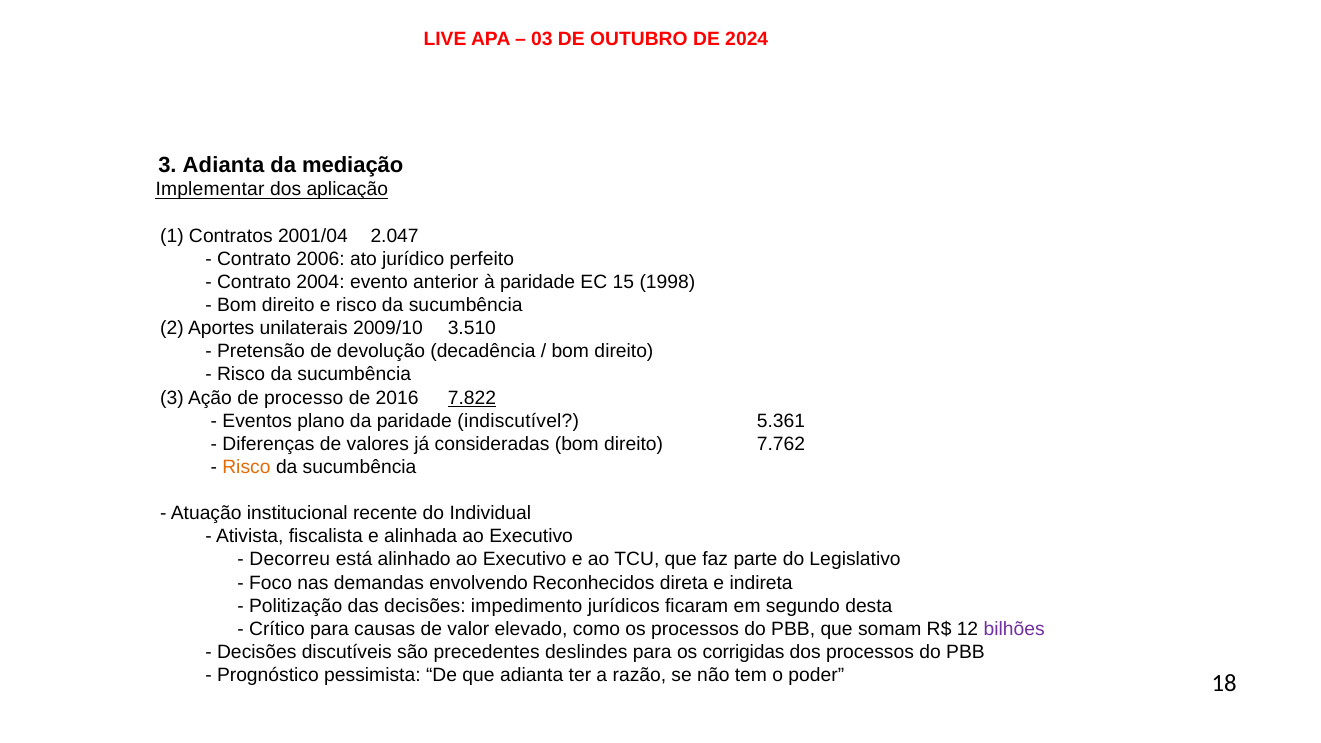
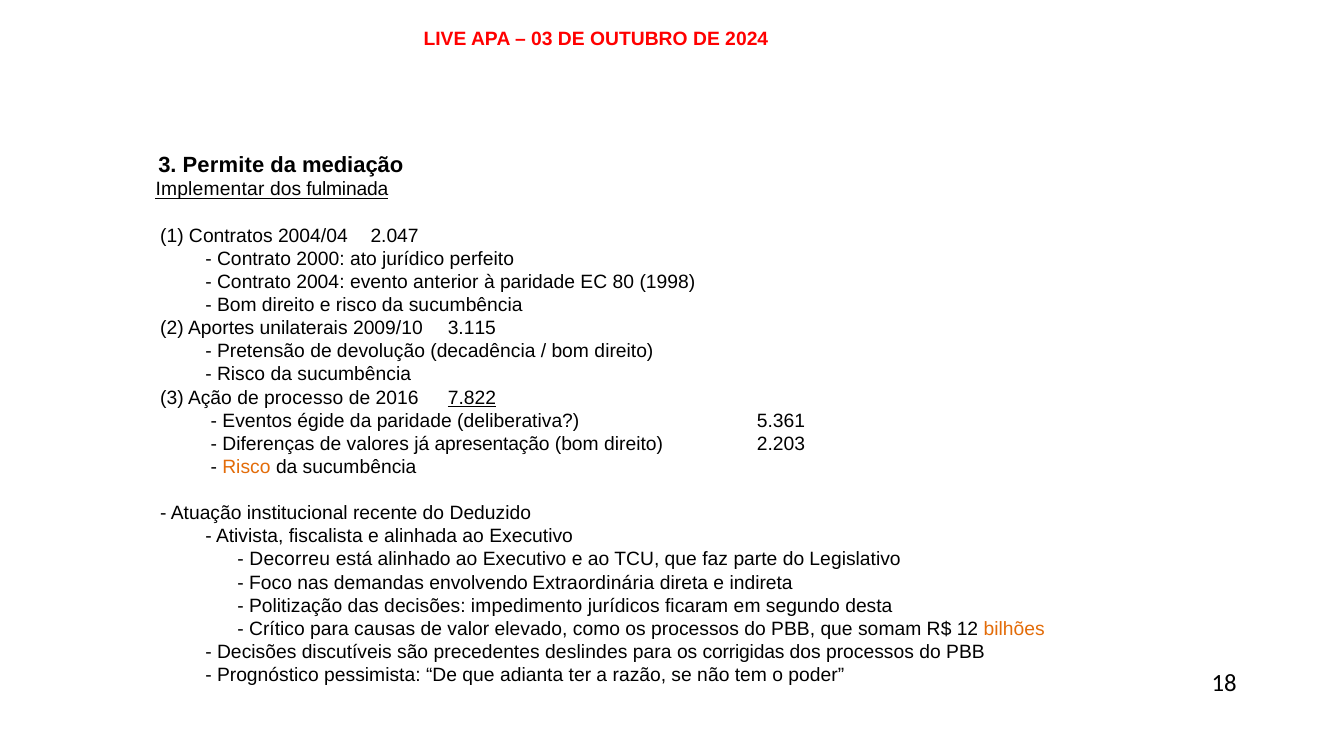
3 Adianta: Adianta -> Permite
aplicação: aplicação -> fulminada
2001/04: 2001/04 -> 2004/04
2006: 2006 -> 2000
15: 15 -> 80
3.510: 3.510 -> 3.115
plano: plano -> égide
indiscutível: indiscutível -> deliberativa
consideradas: consideradas -> apresentação
7.762: 7.762 -> 2.203
Individual: Individual -> Deduzido
Reconhecidos: Reconhecidos -> Extraordinária
bilhões colour: purple -> orange
